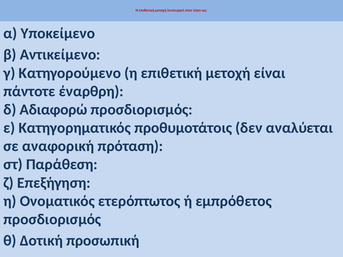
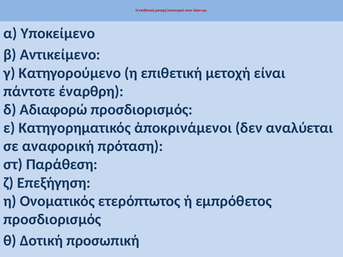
προθυμοτάτοις: προθυμοτάτοις -> ἀποκρινάμενοι
